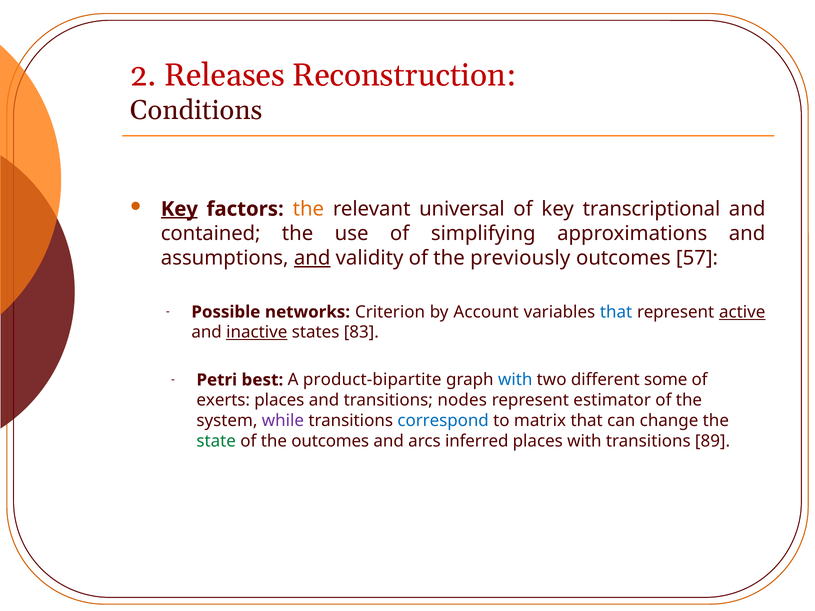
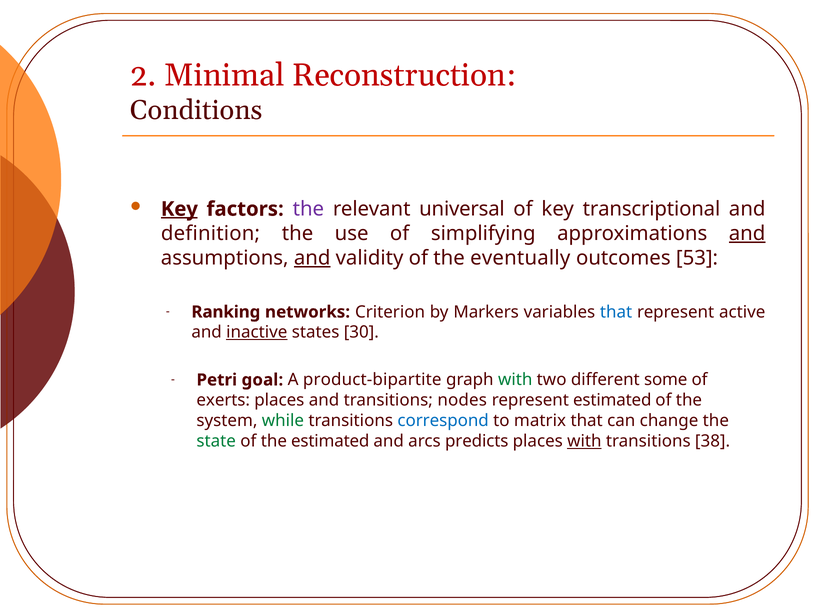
Releases: Releases -> Minimal
the at (308, 209) colour: orange -> purple
contained: contained -> definition
and at (747, 234) underline: none -> present
previously: previously -> eventually
57: 57 -> 53
Possible: Possible -> Ranking
Account: Account -> Markers
active underline: present -> none
83: 83 -> 30
best: best -> goal
with at (515, 380) colour: blue -> green
represent estimator: estimator -> estimated
while colour: purple -> green
the outcomes: outcomes -> estimated
inferred: inferred -> predicts
with at (584, 441) underline: none -> present
89: 89 -> 38
